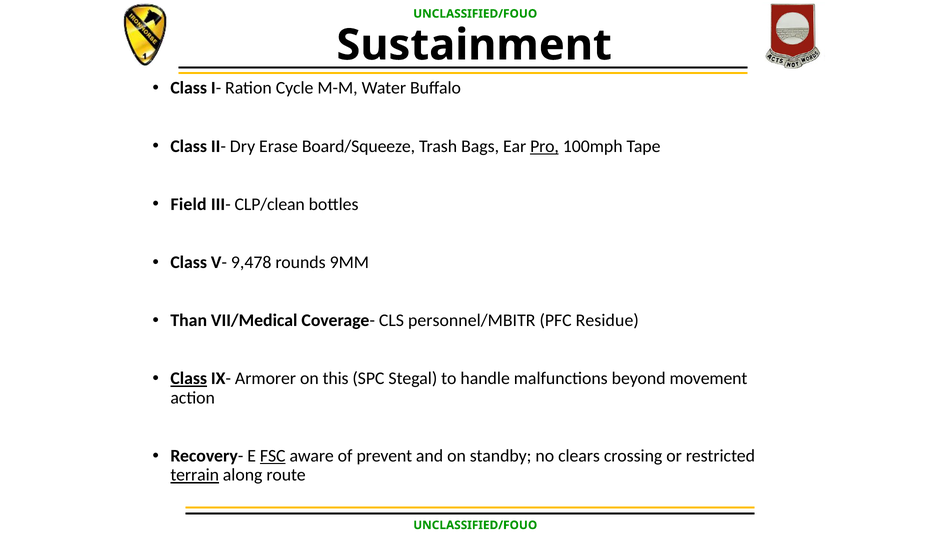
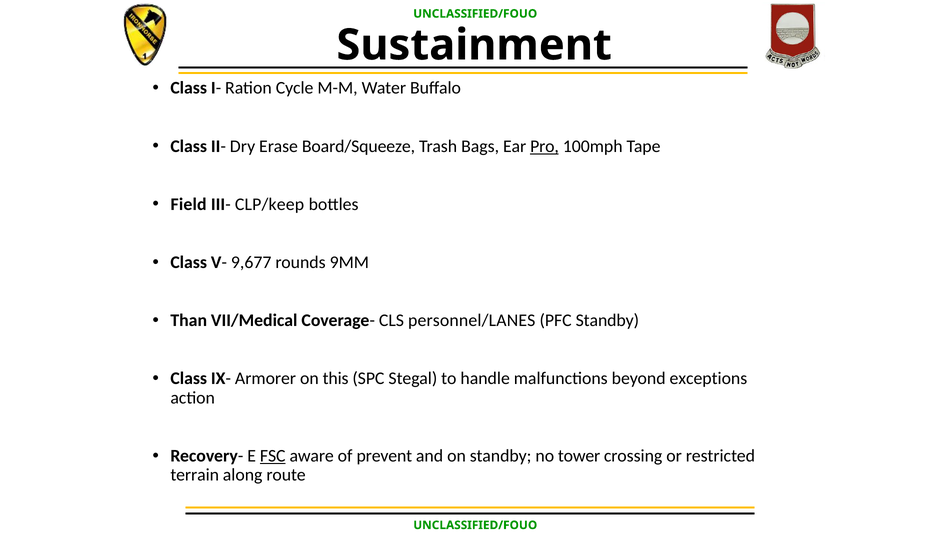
CLP/clean: CLP/clean -> CLP/keep
9,478: 9,478 -> 9,677
personnel/MBITR: personnel/MBITR -> personnel/LANES
PFC Residue: Residue -> Standby
Class at (189, 379) underline: present -> none
movement: movement -> exceptions
clears: clears -> tower
terrain underline: present -> none
